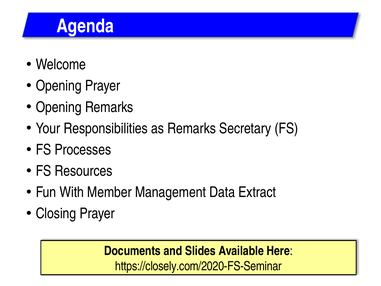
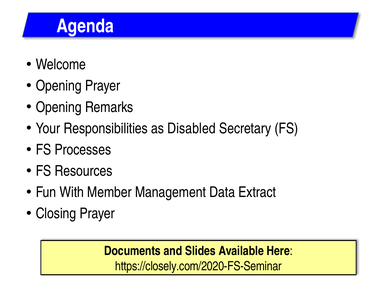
as Remarks: Remarks -> Disabled
